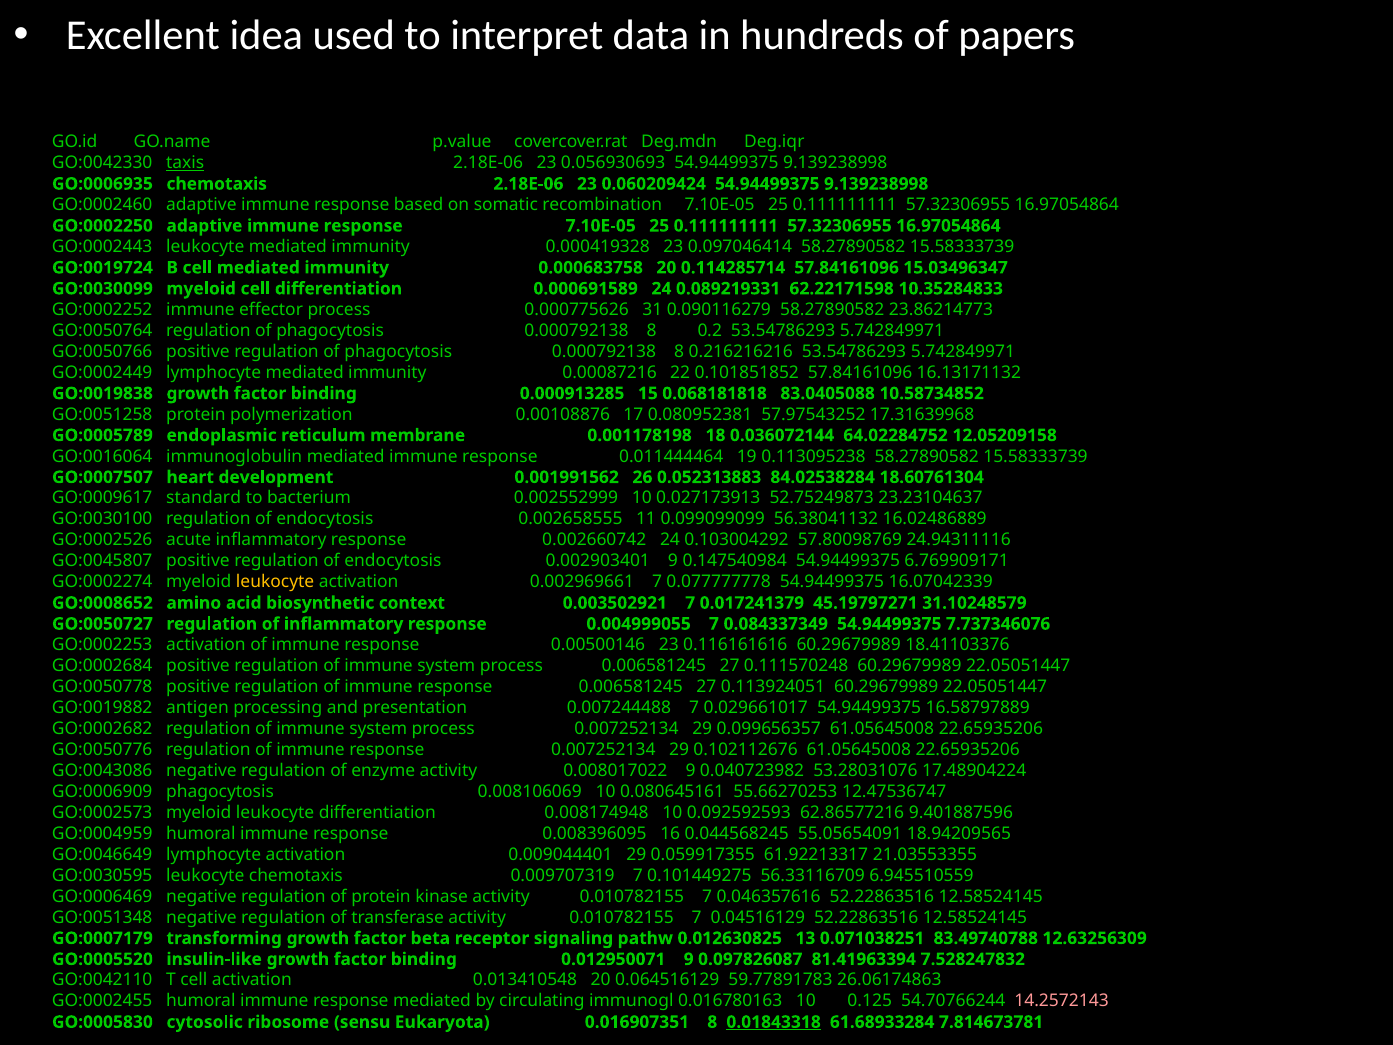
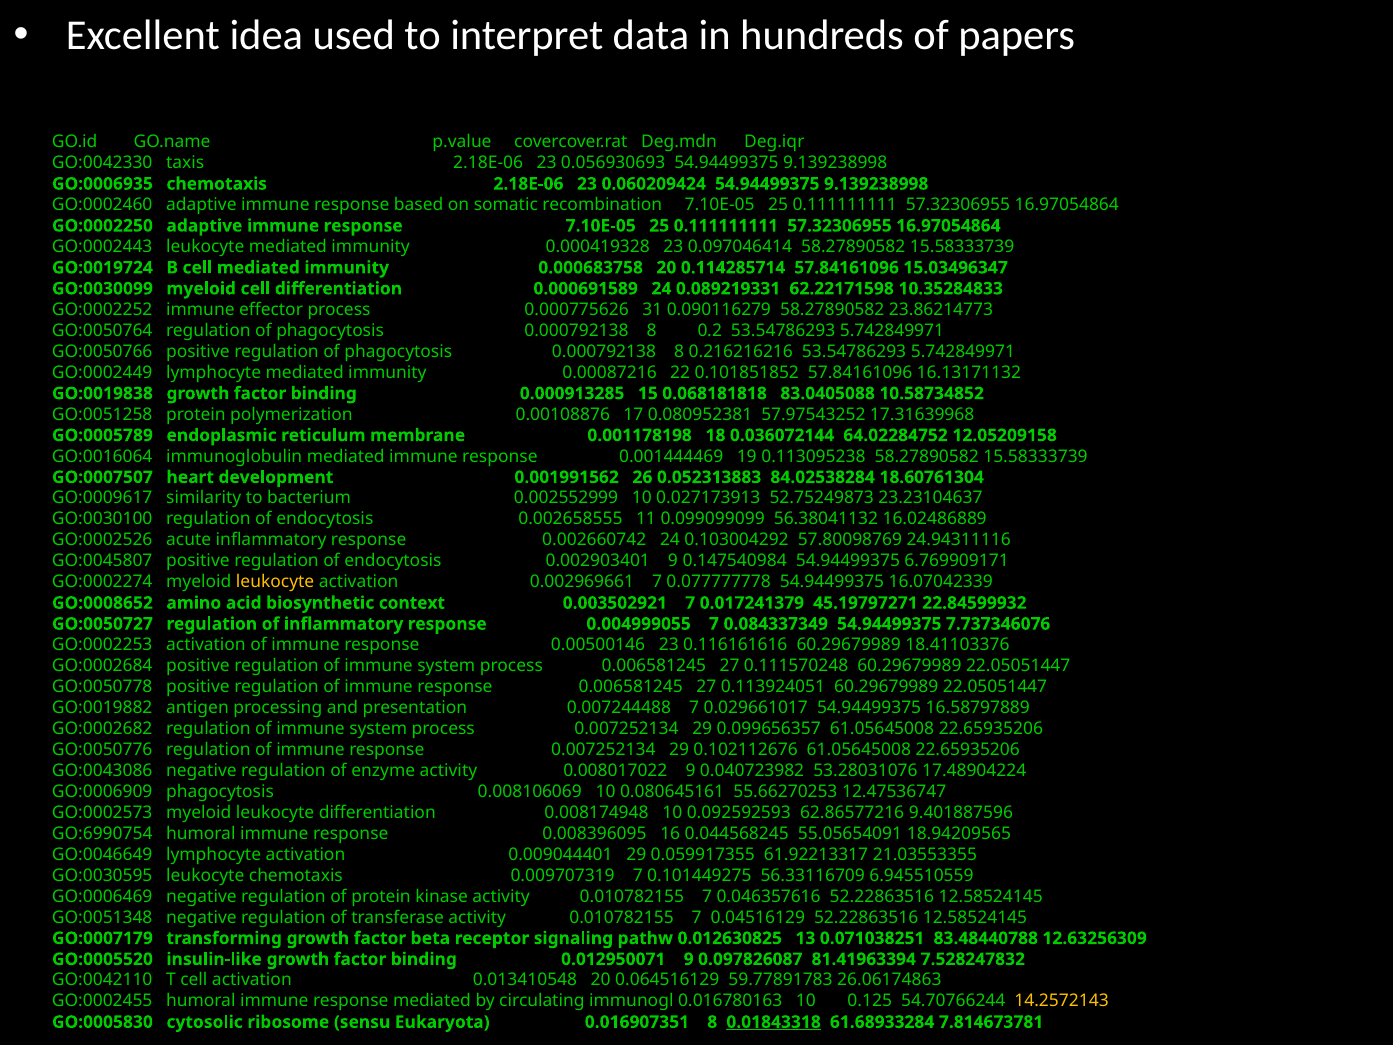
taxis underline: present -> none
0.011444464: 0.011444464 -> 0.001444469
standard: standard -> similarity
31.10248579: 31.10248579 -> 22.84599932
GO:0004959: GO:0004959 -> GO:6990754
83.49740788: 83.49740788 -> 83.48440788
14.2572143 colour: pink -> yellow
